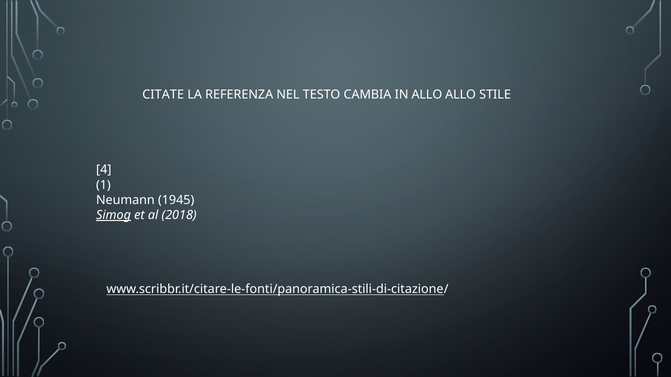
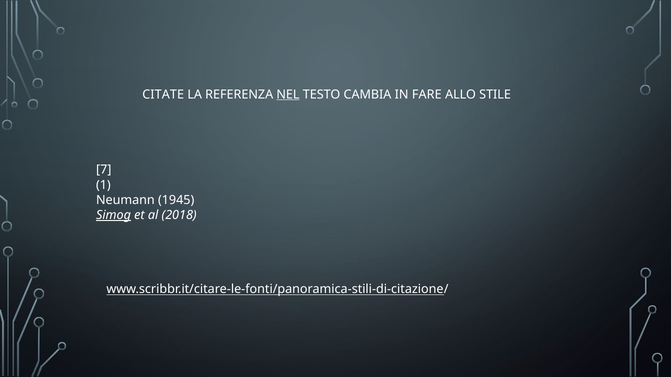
NEL underline: none -> present
IN ALLO: ALLO -> FARE
4: 4 -> 7
